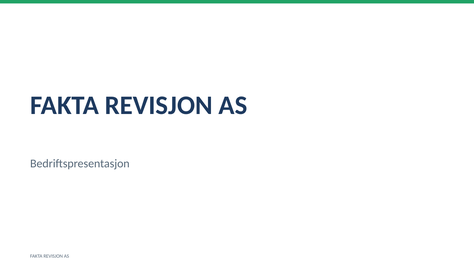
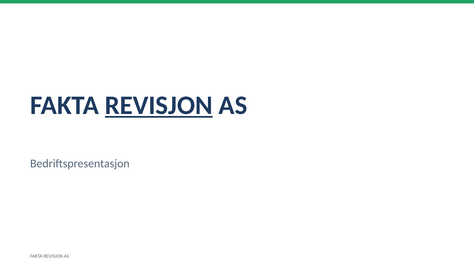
REVISJON at (159, 105) underline: none -> present
